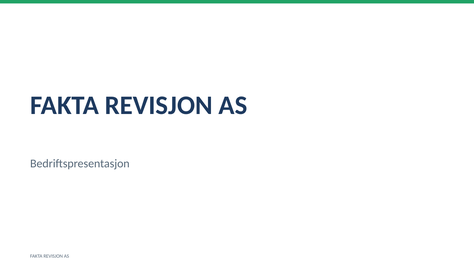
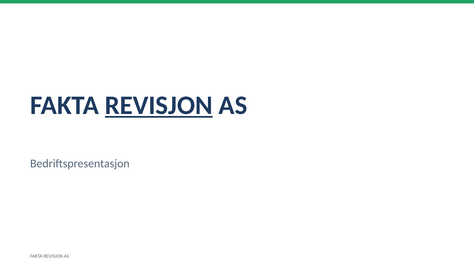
REVISJON at (159, 105) underline: none -> present
